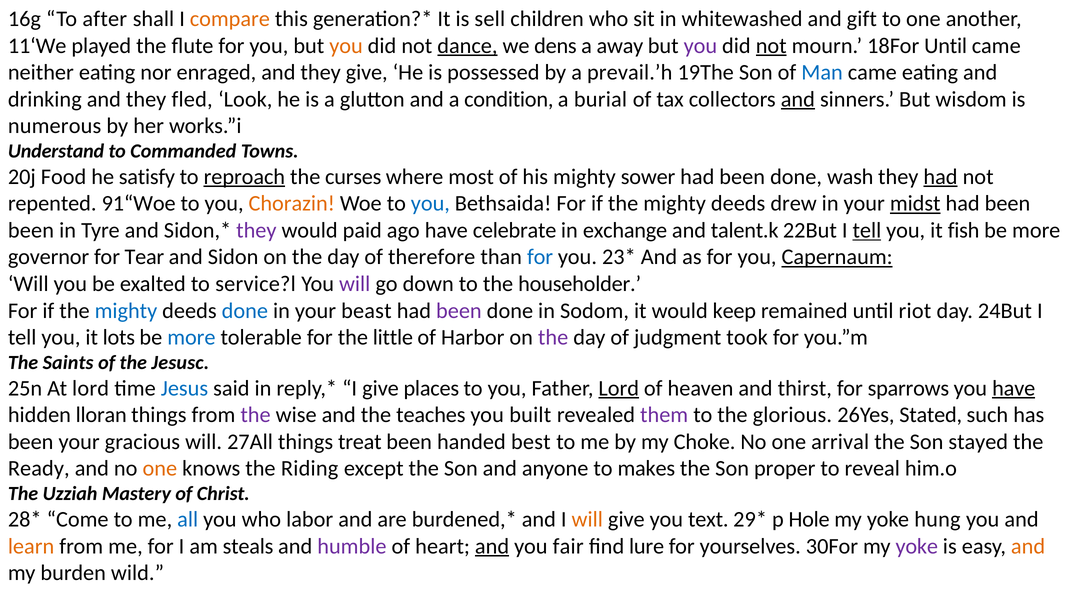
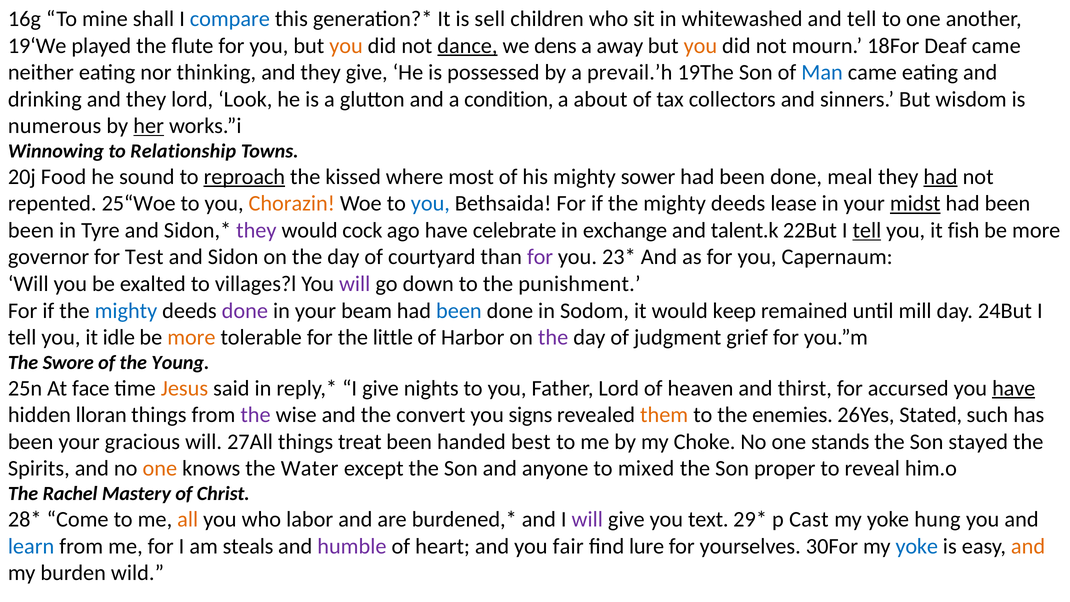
after: after -> mine
compare colour: orange -> blue
and gift: gift -> tell
11‘We: 11‘We -> 19‘We
you at (700, 46) colour: purple -> orange
not at (771, 46) underline: present -> none
18For Until: Until -> Deaf
enraged: enraged -> thinking
they fled: fled -> lord
burial: burial -> about
and at (798, 99) underline: present -> none
her underline: none -> present
Understand: Understand -> Winnowing
Commanded: Commanded -> Relationship
satisfy: satisfy -> sound
curses: curses -> kissed
wash: wash -> meal
91“Woe: 91“Woe -> 25“Woe
drew: drew -> lease
paid: paid -> cock
Tear: Tear -> Test
therefore: therefore -> courtyard
for at (540, 257) colour: blue -> purple
Capernaum underline: present -> none
service?l: service?l -> villages?l
householder: householder -> punishment
done at (245, 311) colour: blue -> purple
beast: beast -> beam
been at (459, 311) colour: purple -> blue
riot: riot -> mill
lots: lots -> idle
more at (191, 337) colour: blue -> orange
took: took -> grief
Saints: Saints -> Swore
Jesusc: Jesusc -> Young
At lord: lord -> face
Jesus colour: blue -> orange
places: places -> nights
Lord at (619, 388) underline: present -> none
sparrows: sparrows -> accursed
teaches: teaches -> convert
built: built -> signs
them colour: purple -> orange
glorious: glorious -> enemies
arrival: arrival -> stands
Ready: Ready -> Spirits
Riding: Riding -> Water
makes: makes -> mixed
Uzziah: Uzziah -> Rachel
all colour: blue -> orange
will at (587, 519) colour: orange -> purple
Hole: Hole -> Cast
learn colour: orange -> blue
and at (492, 546) underline: present -> none
yoke at (917, 546) colour: purple -> blue
